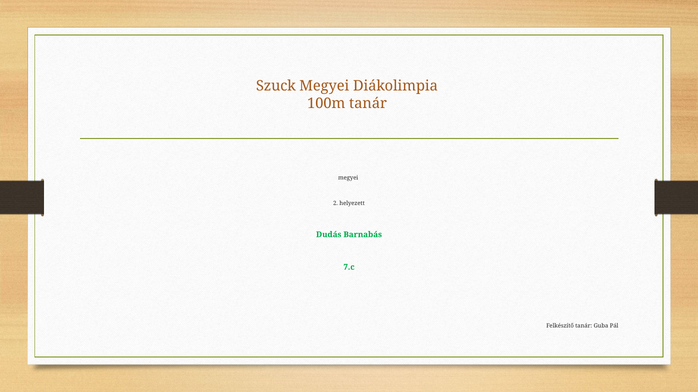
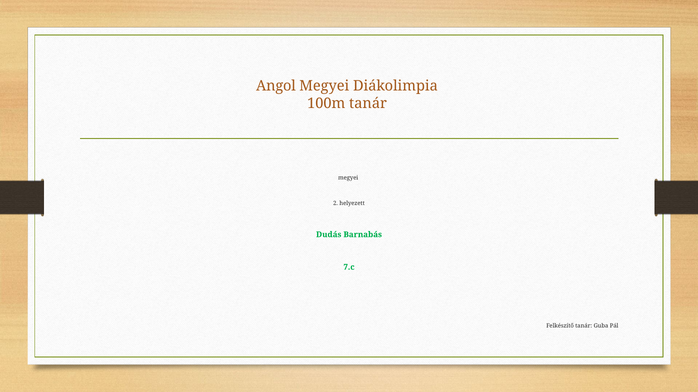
Szuck: Szuck -> Angol
